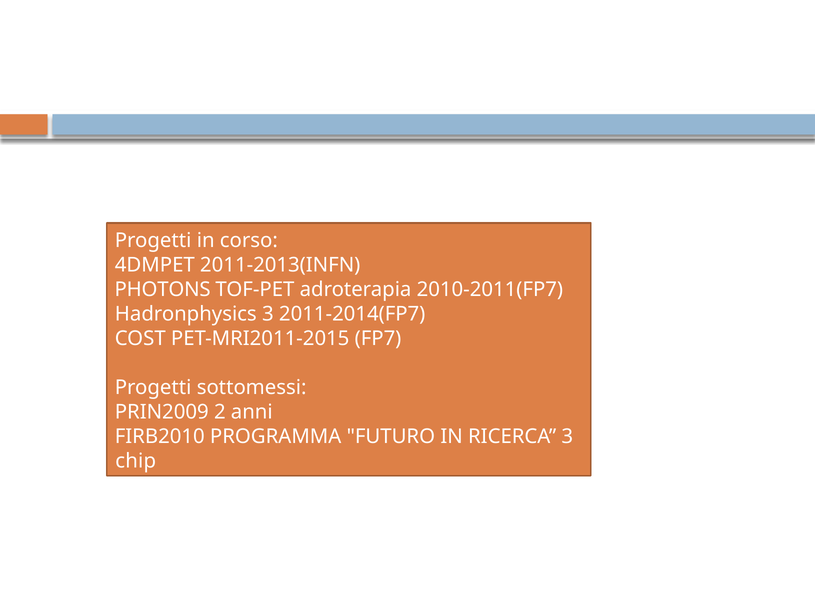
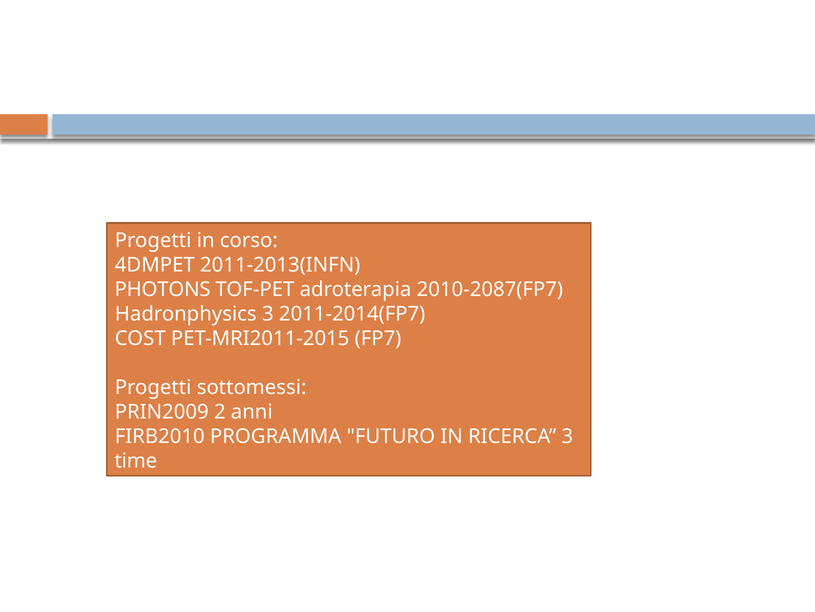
2010-2011(FP7: 2010-2011(FP7 -> 2010-2087(FP7
chip: chip -> time
